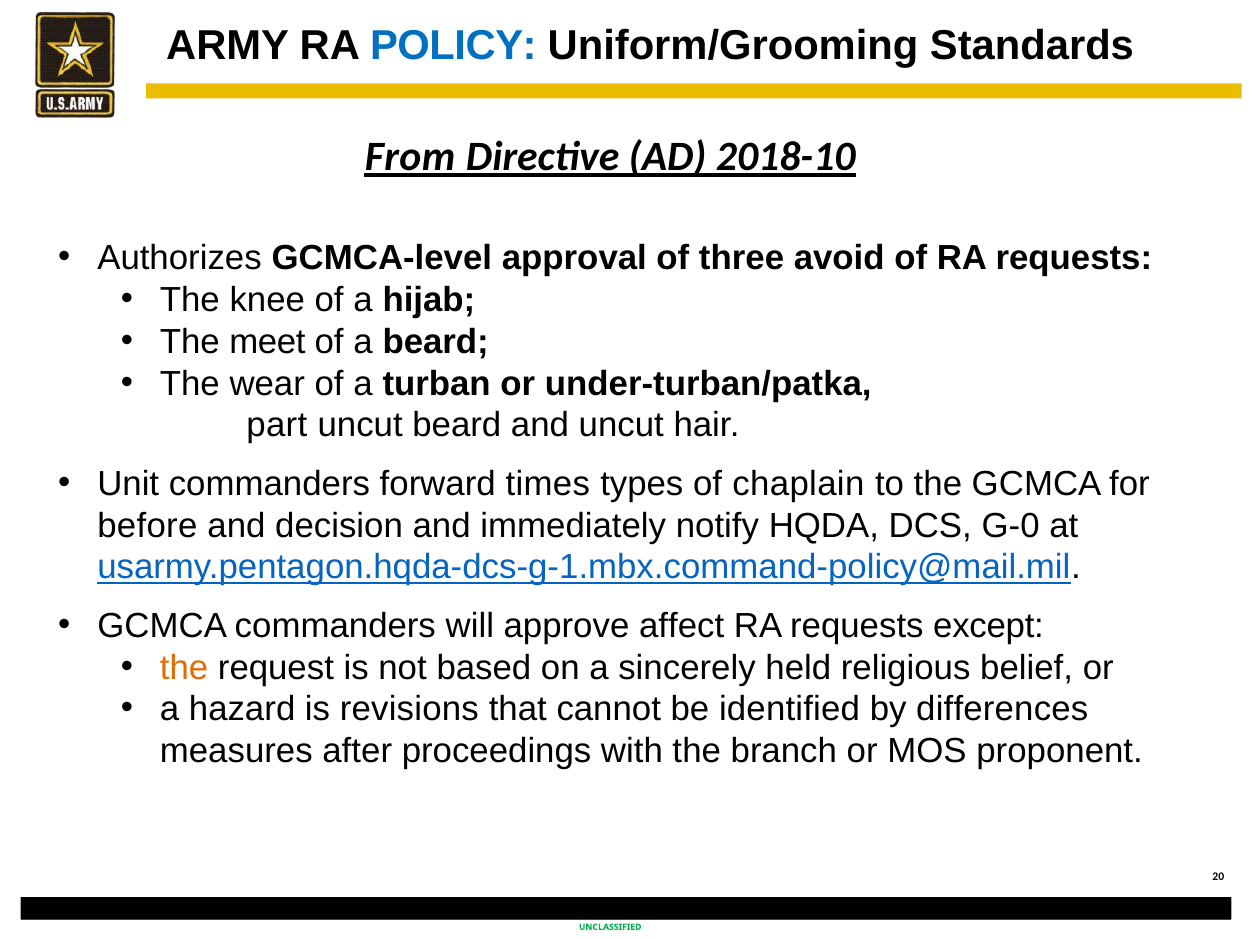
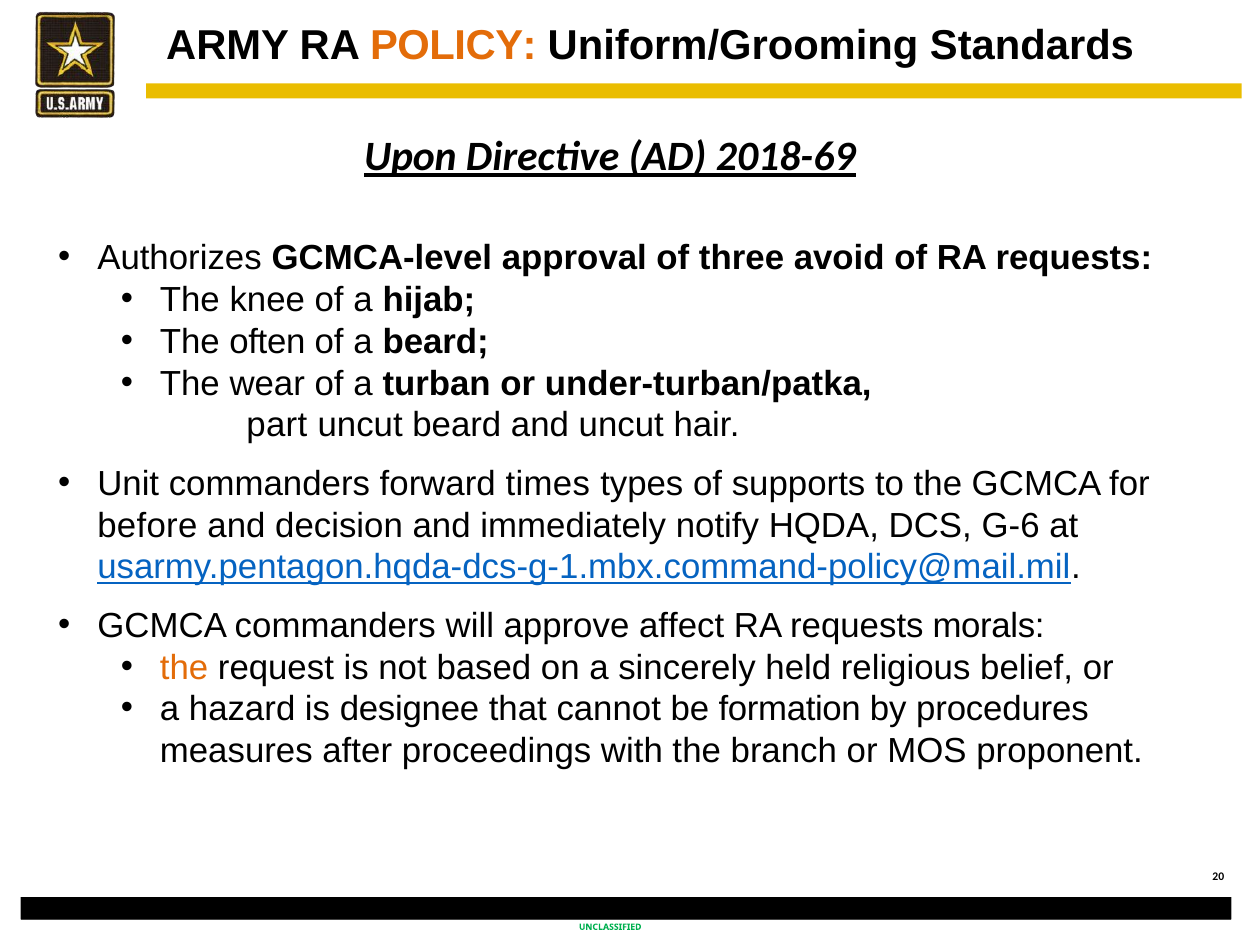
POLICY colour: blue -> orange
From: From -> Upon
2018-10: 2018-10 -> 2018-69
meet: meet -> often
chaplain: chaplain -> supports
G-0: G-0 -> G-6
except: except -> morals
revisions: revisions -> designee
identified: identified -> formation
differences: differences -> procedures
